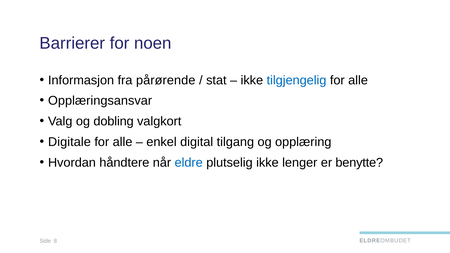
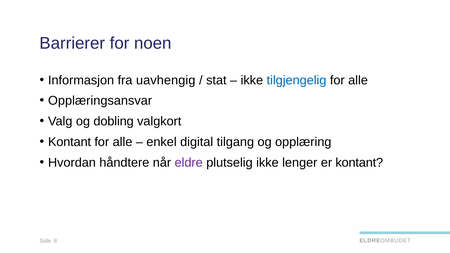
pårørende: pårørende -> uavhengig
Digitale at (69, 142): Digitale -> Kontant
eldre colour: blue -> purple
er benytte: benytte -> kontant
